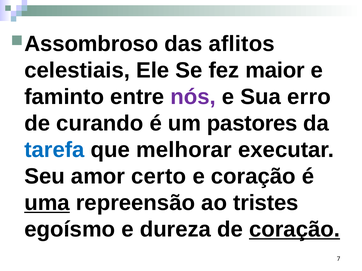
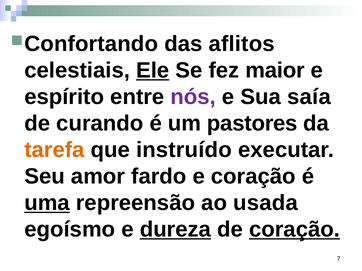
Assombroso: Assombroso -> Confortando
Ele underline: none -> present
faminto: faminto -> espírito
erro: erro -> saía
tarefa colour: blue -> orange
melhorar: melhorar -> instruído
certo: certo -> fardo
tristes: tristes -> usada
dureza underline: none -> present
